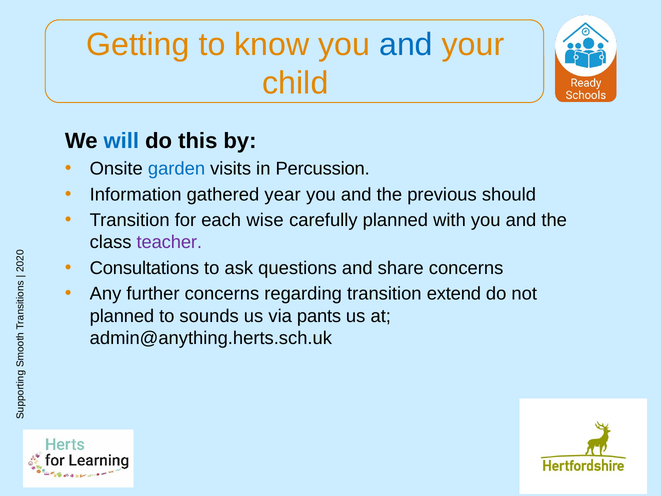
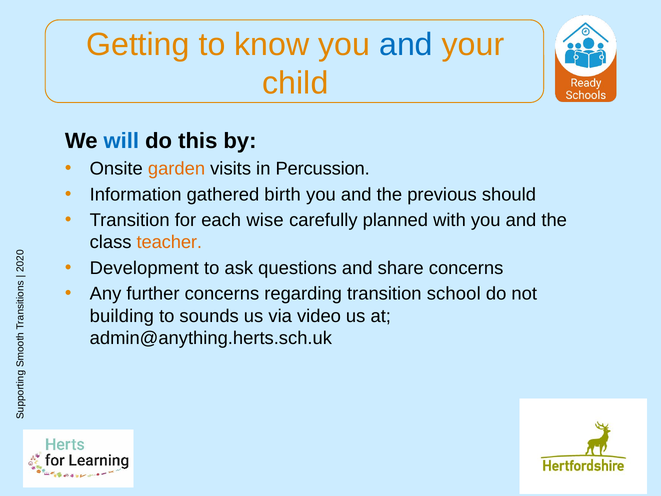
garden colour: blue -> orange
year: year -> birth
teacher colour: purple -> orange
Consultations: Consultations -> Development
extend: extend -> school
planned at (122, 316): planned -> building
pants: pants -> video
